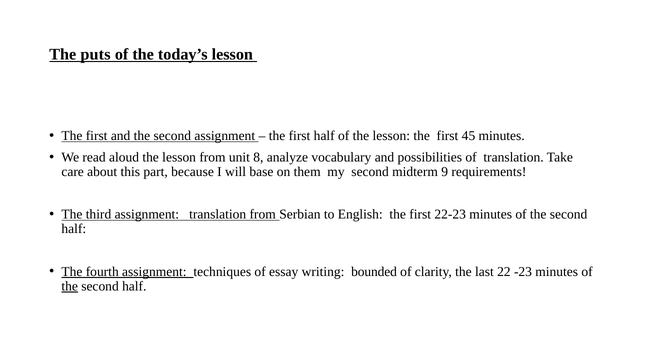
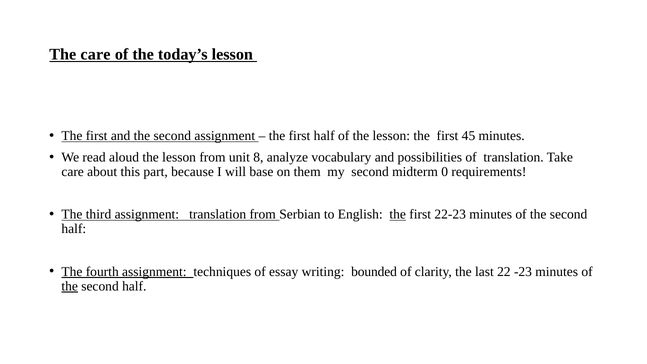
The puts: puts -> care
9: 9 -> 0
the at (398, 214) underline: none -> present
